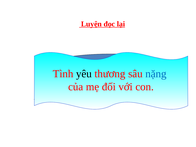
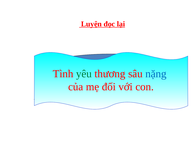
yêu colour: black -> green
